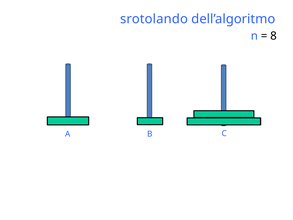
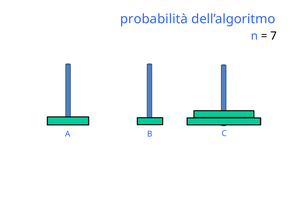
srotolando: srotolando -> probabilità
8: 8 -> 7
